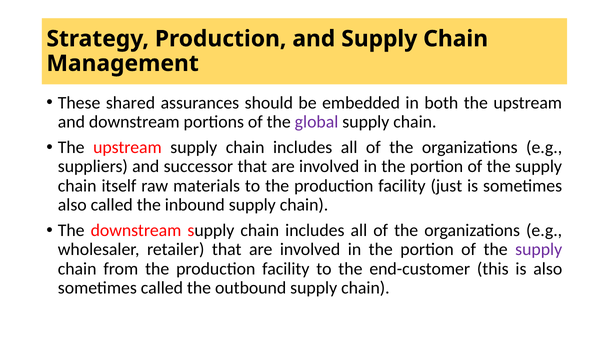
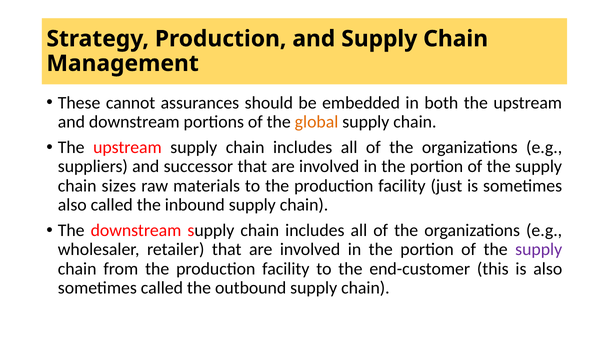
shared: shared -> cannot
global colour: purple -> orange
itself: itself -> sizes
